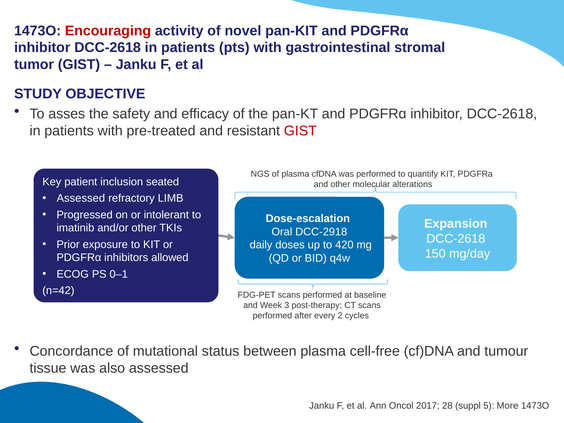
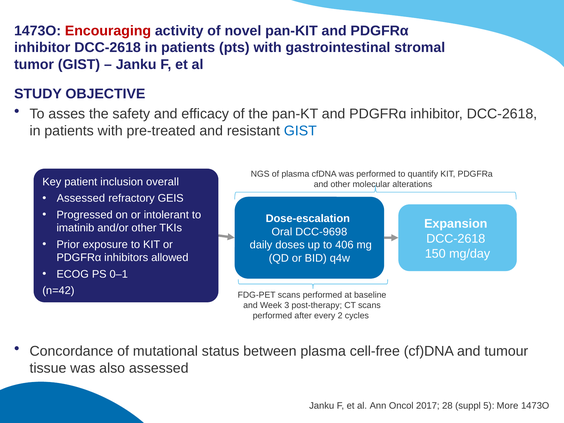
GIST at (300, 131) colour: red -> blue
seated: seated -> overall
LIMB: LIMB -> GEIS
DCC-2918: DCC-2918 -> DCC-9698
420: 420 -> 406
